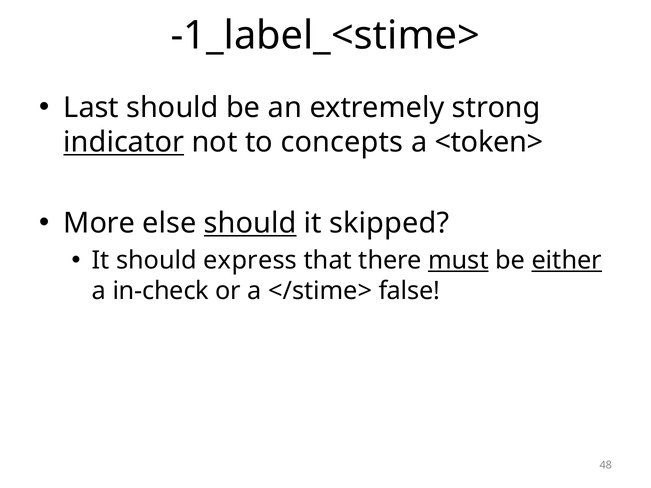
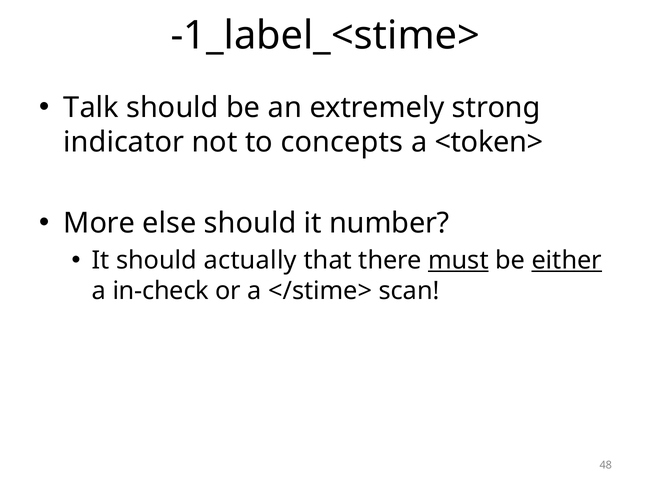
Last: Last -> Talk
indicator underline: present -> none
should at (250, 223) underline: present -> none
skipped: skipped -> number
express: express -> actually
false: false -> scan
